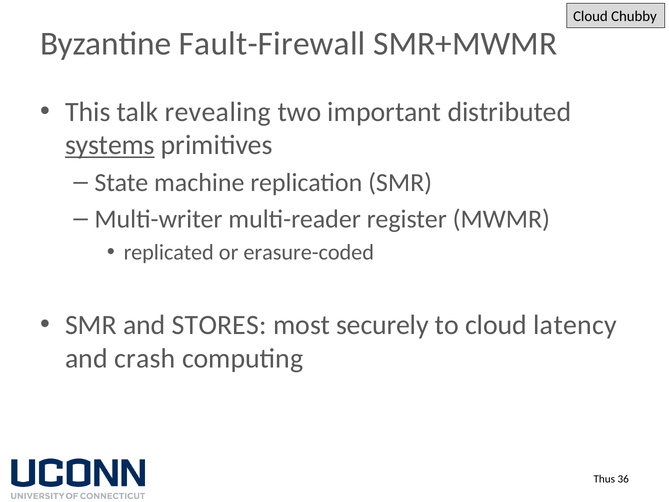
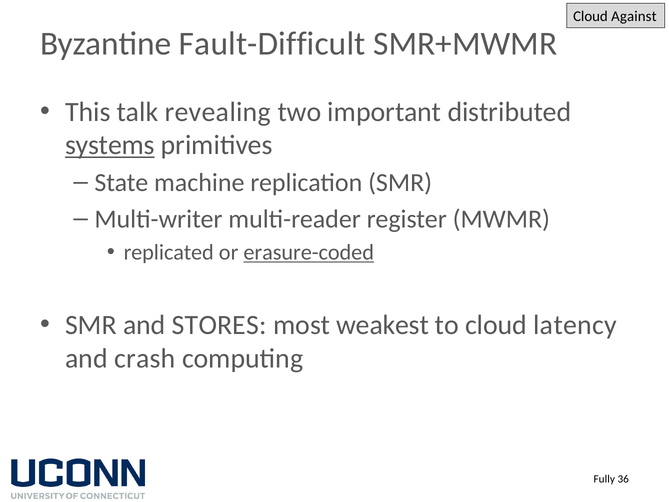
Chubby: Chubby -> Against
Fault-Firewall: Fault-Firewall -> Fault-Difficult
erasure-coded underline: none -> present
securely: securely -> weakest
Thus: Thus -> Fully
